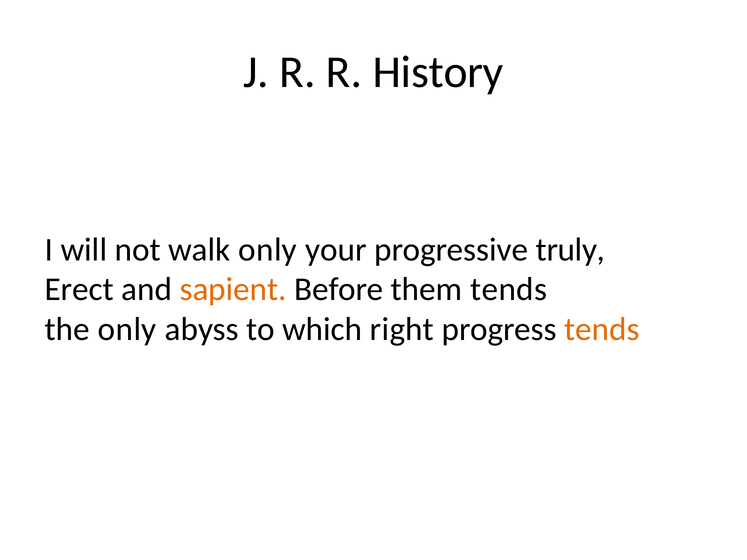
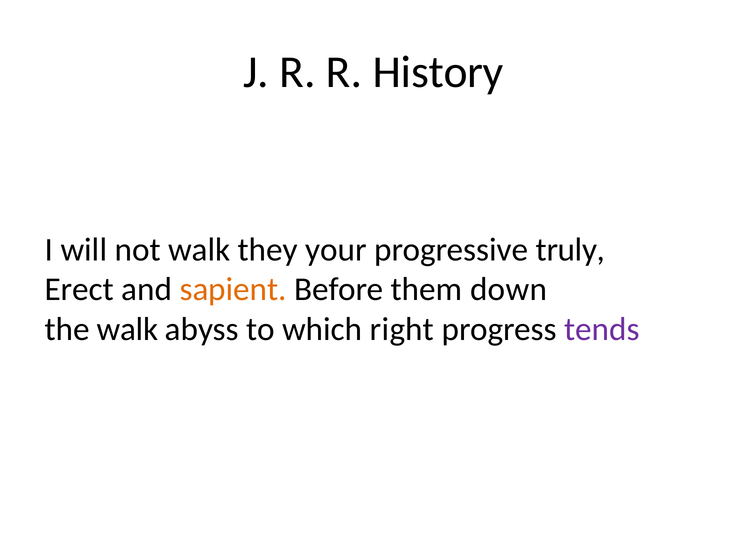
walk only: only -> they
them tends: tends -> down
the only: only -> walk
tends at (602, 329) colour: orange -> purple
